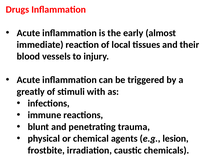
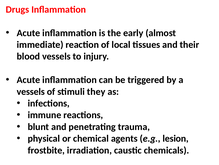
greatly at (31, 91): greatly -> vessels
with: with -> they
